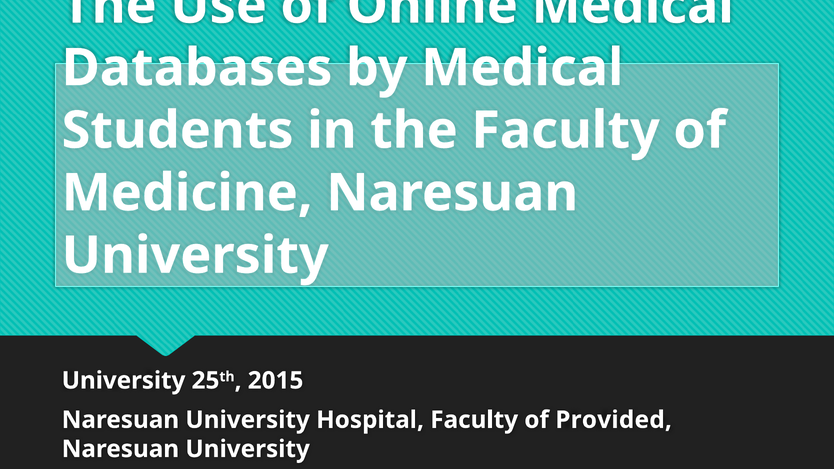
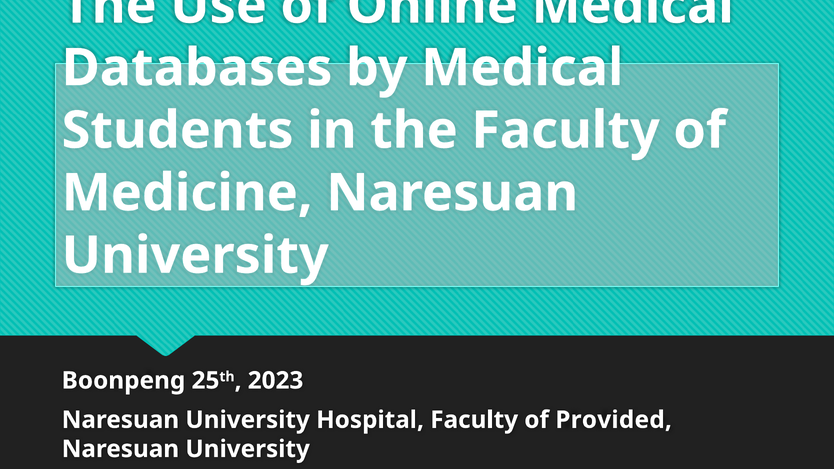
University at (124, 381): University -> Boonpeng
2015: 2015 -> 2023
